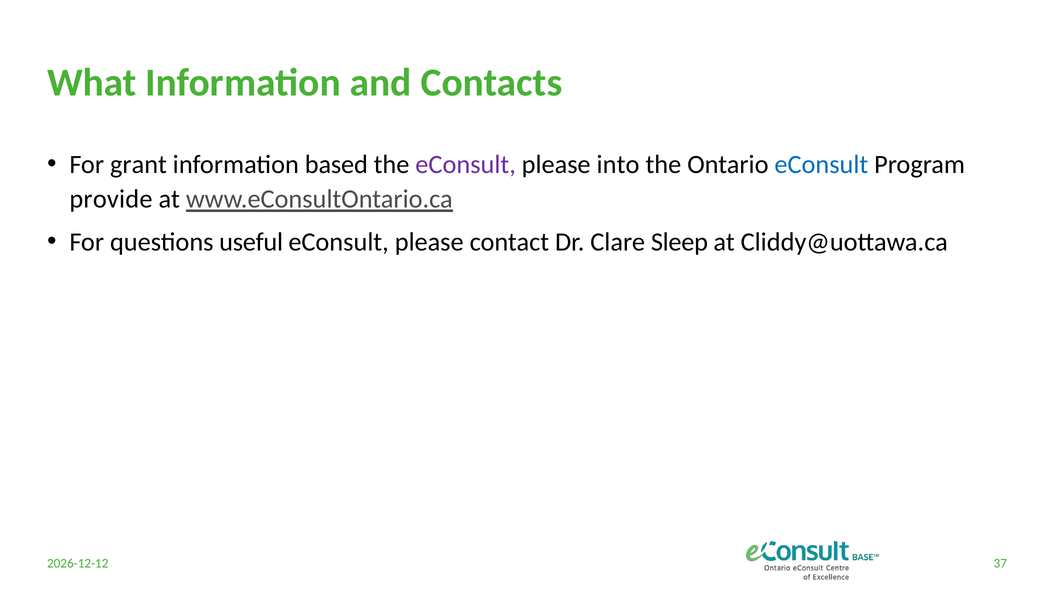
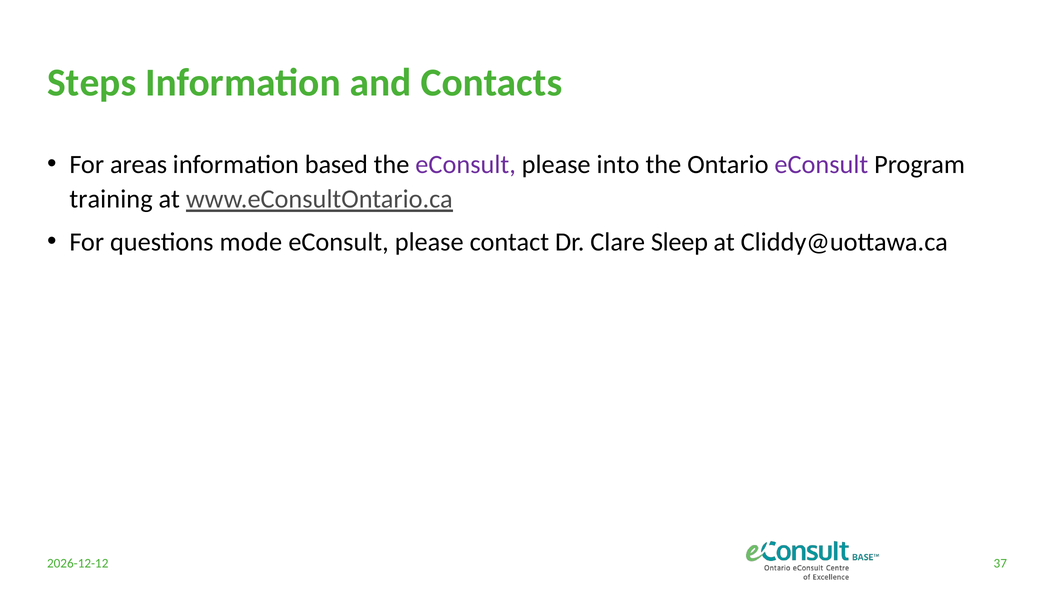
What: What -> Steps
grant: grant -> areas
eConsult at (821, 164) colour: blue -> purple
provide: provide -> training
useful: useful -> mode
